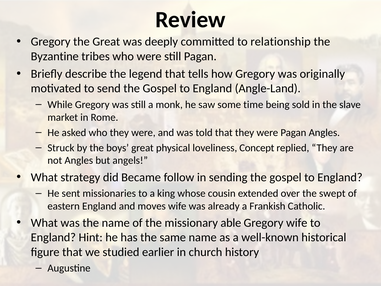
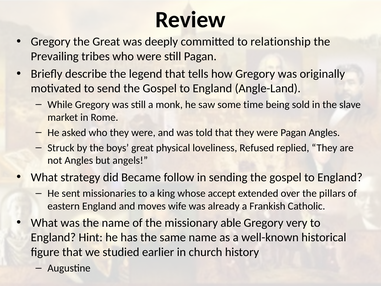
Byzantine: Byzantine -> Prevailing
Concept: Concept -> Refused
cousin: cousin -> accept
swept: swept -> pillars
Gregory wife: wife -> very
